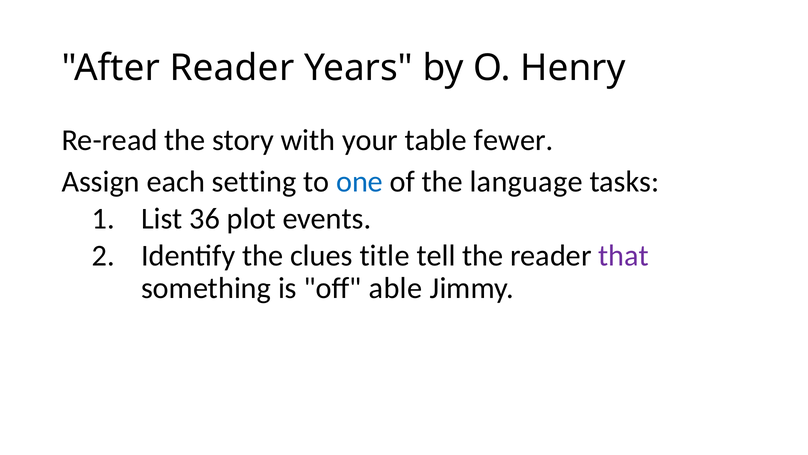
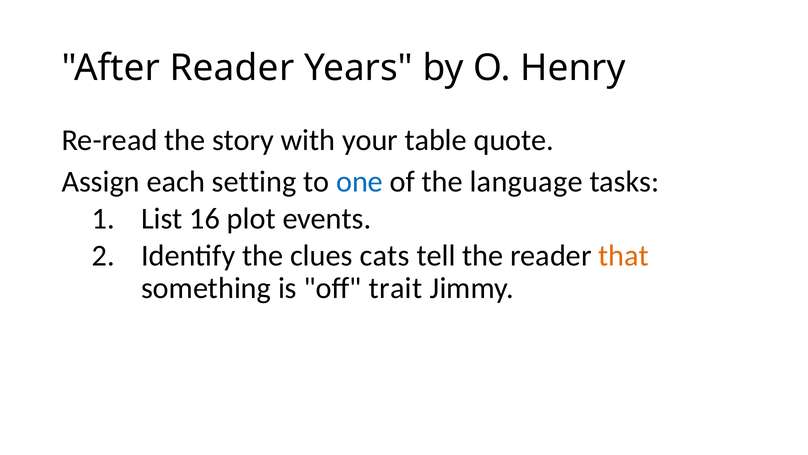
fewer: fewer -> quote
36: 36 -> 16
title: title -> cats
that colour: purple -> orange
able: able -> trait
